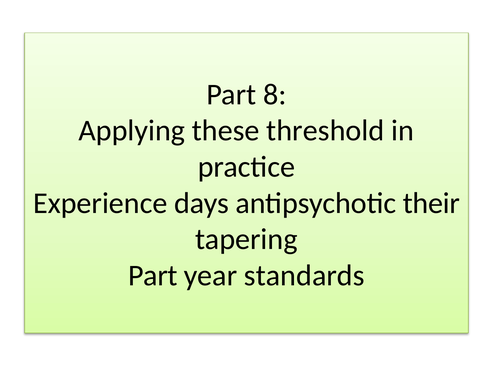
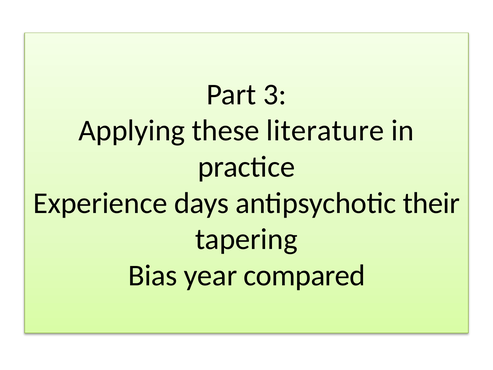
8: 8 -> 3
threshold: threshold -> literature
Part at (153, 275): Part -> Bias
standards: standards -> compared
